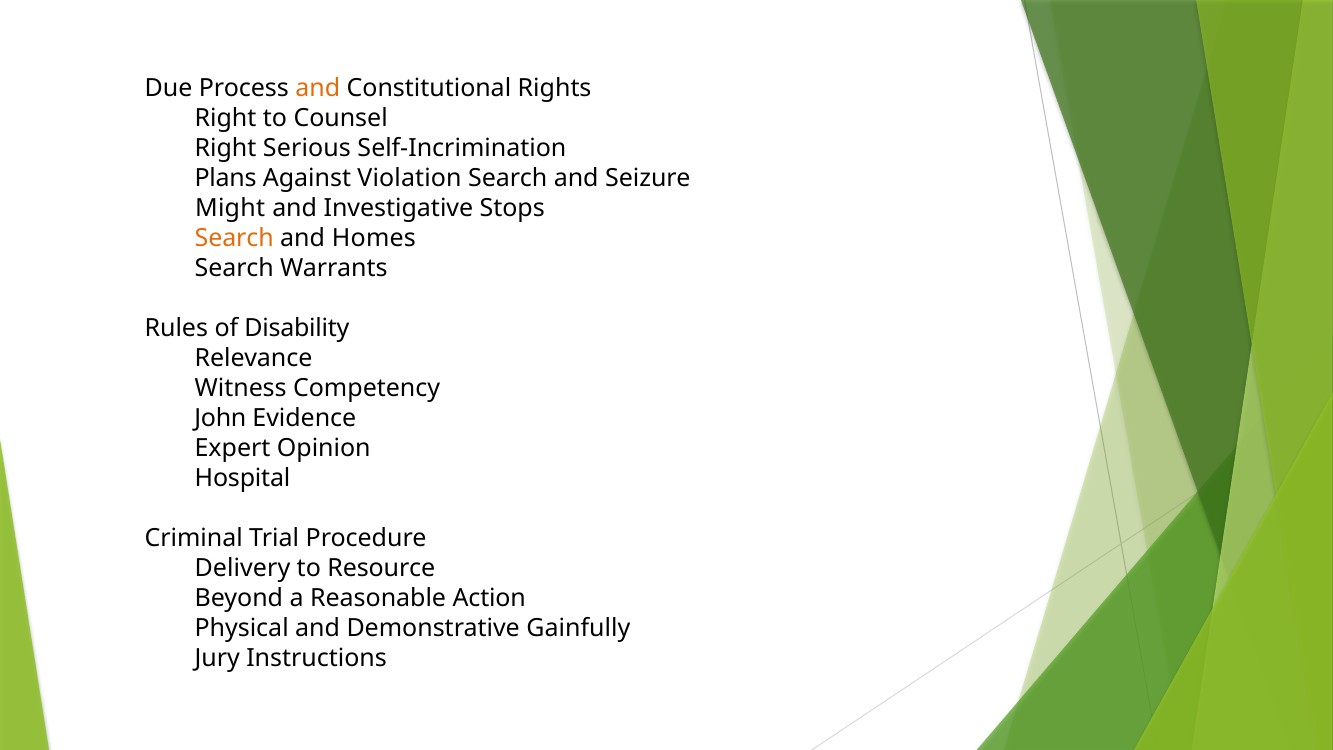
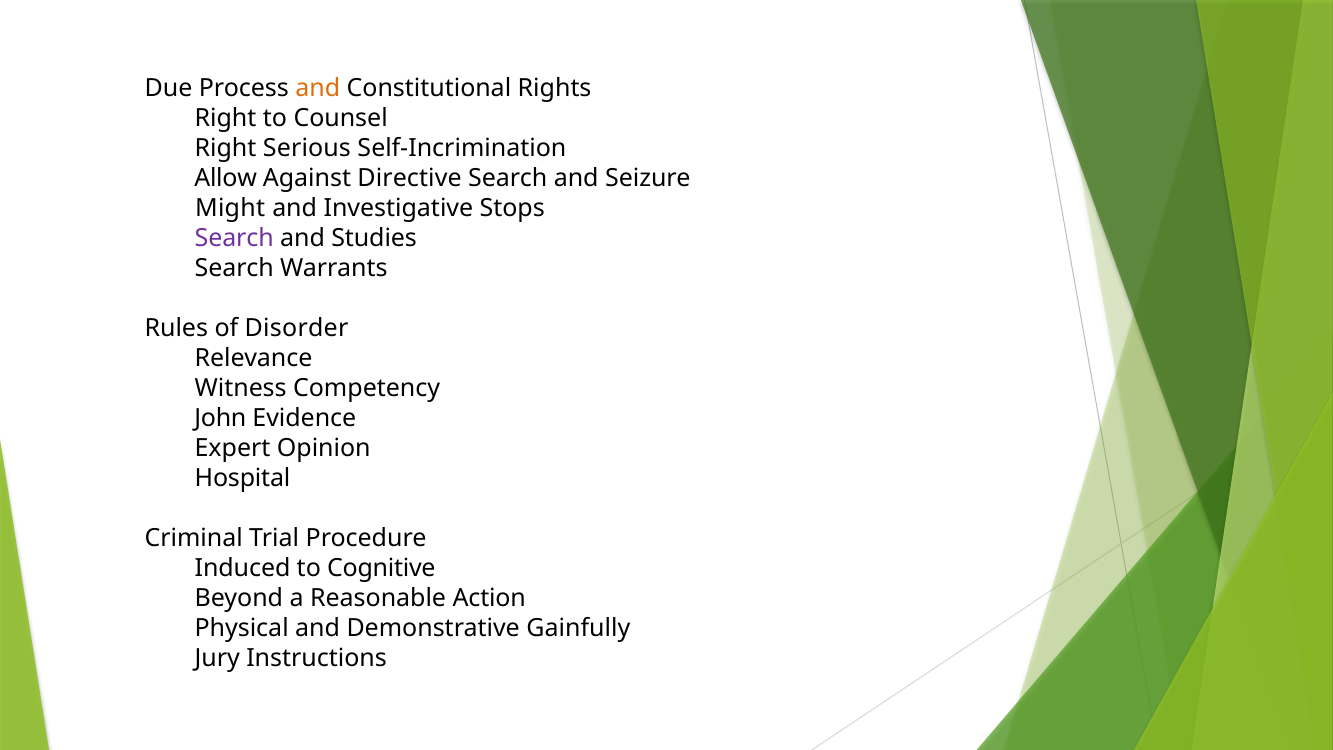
Plans: Plans -> Allow
Violation: Violation -> Directive
Search at (234, 239) colour: orange -> purple
Homes: Homes -> Studies
Disability: Disability -> Disorder
Delivery: Delivery -> Induced
Resource: Resource -> Cognitive
